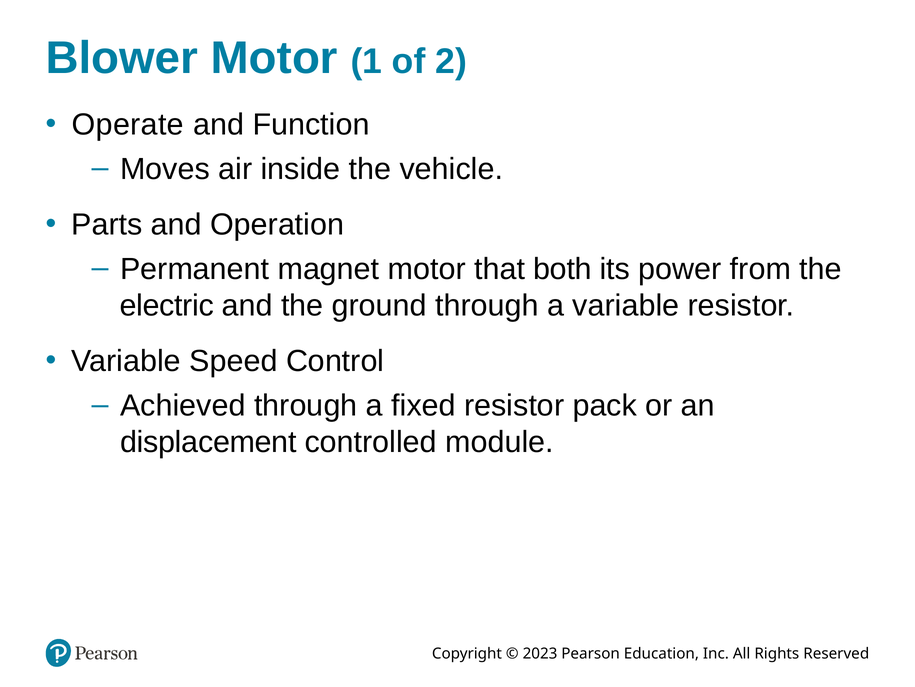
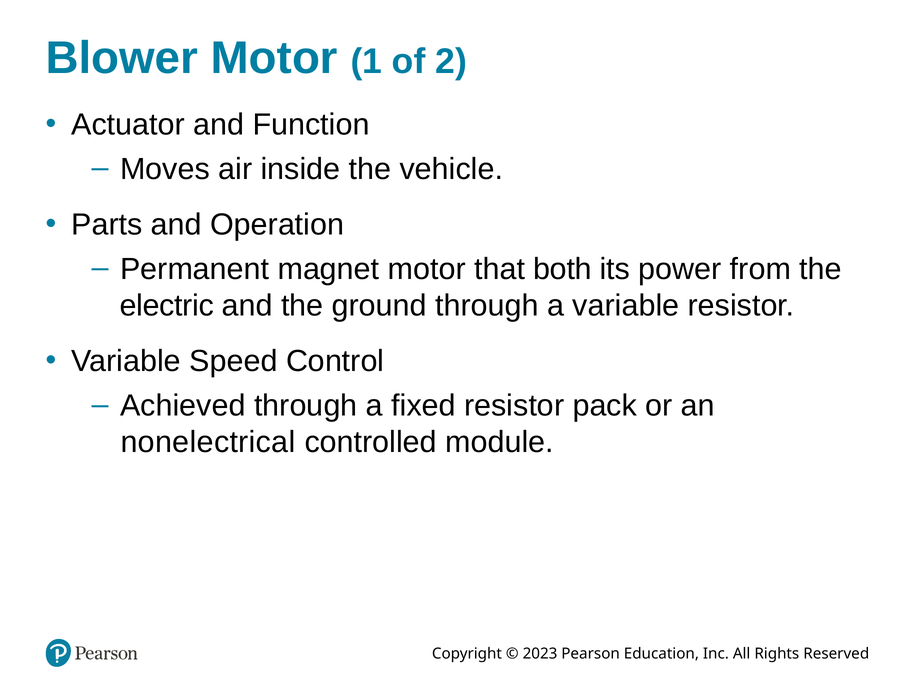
Operate: Operate -> Actuator
displacement: displacement -> nonelectrical
